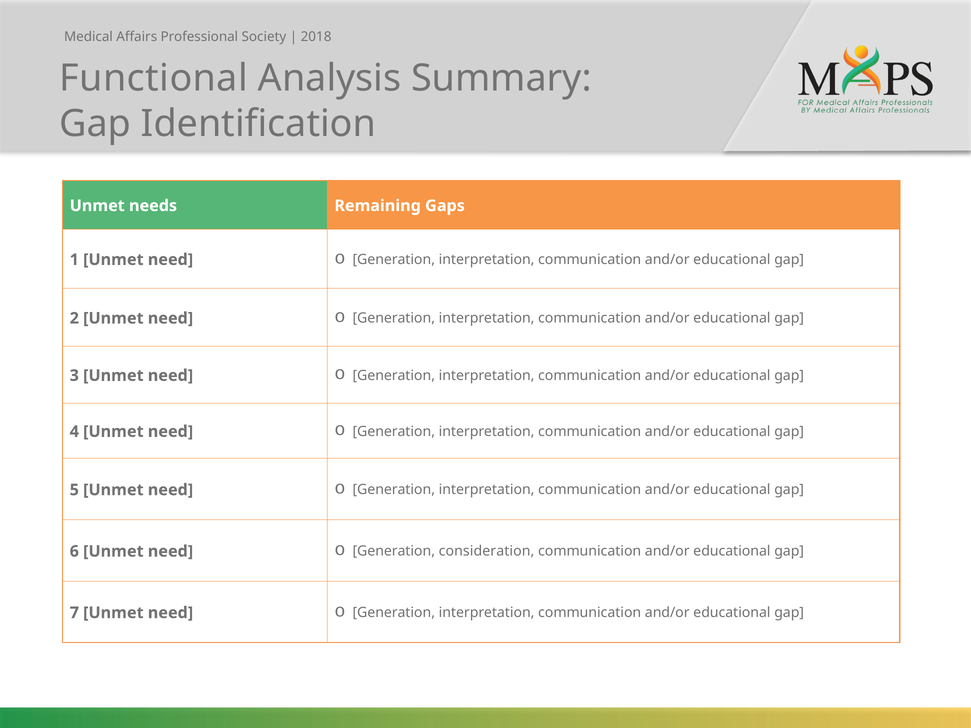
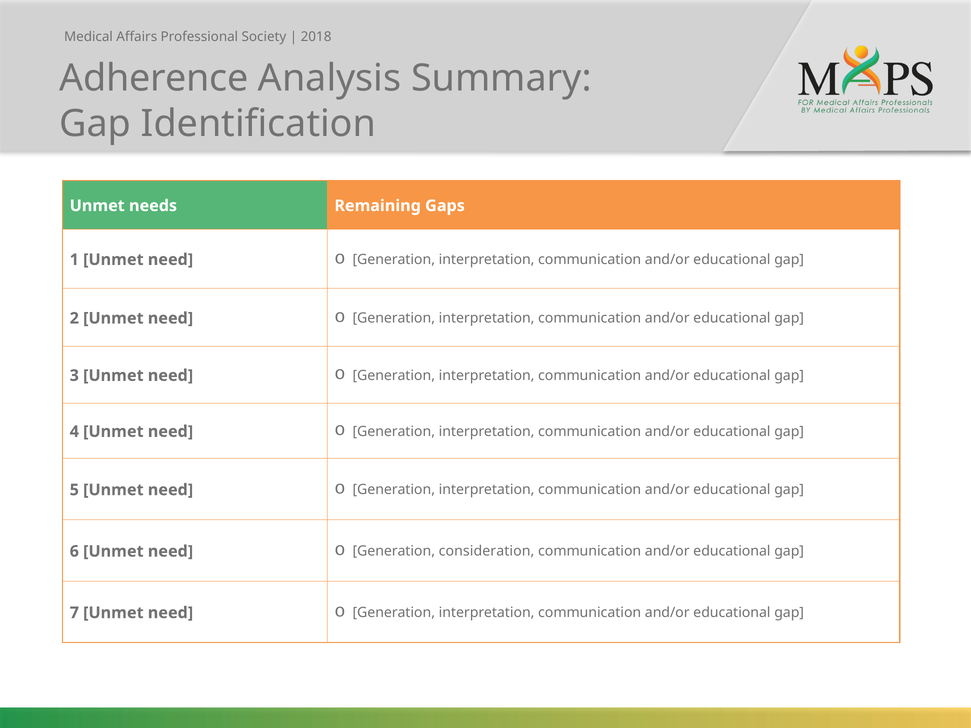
Functional: Functional -> Adherence
